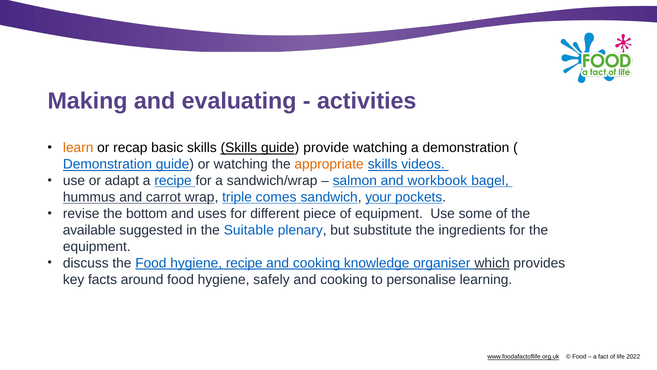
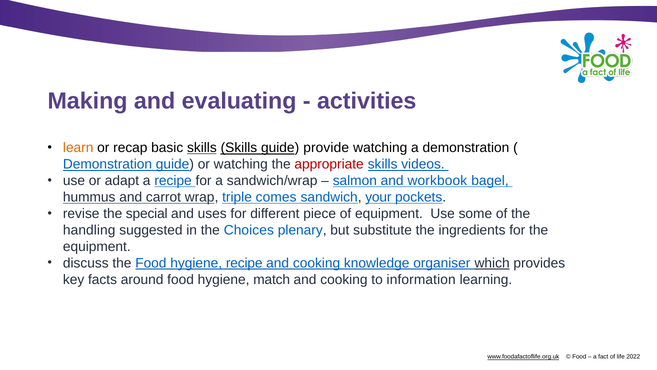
skills at (202, 148) underline: none -> present
appropriate colour: orange -> red
bottom: bottom -> special
available: available -> handling
Suitable: Suitable -> Choices
safely: safely -> match
personalise: personalise -> information
